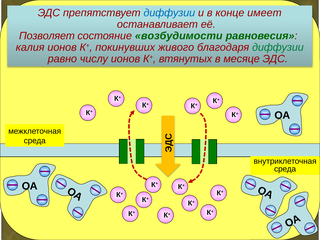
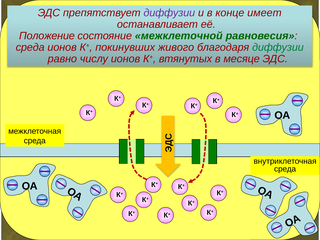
диффузии at (169, 13) colour: blue -> purple
Позволяет: Позволяет -> Положение
возбудимости: возбудимости -> межклеточной
калия at (30, 47): калия -> среда
